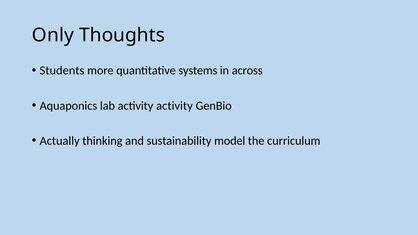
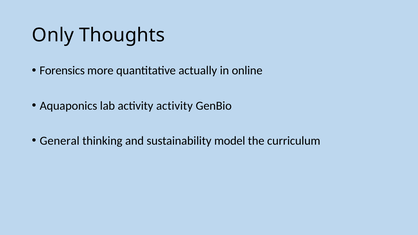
Students: Students -> Forensics
systems: systems -> actually
across: across -> online
Actually: Actually -> General
